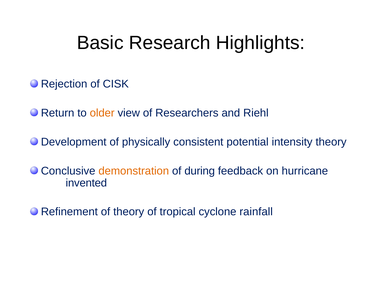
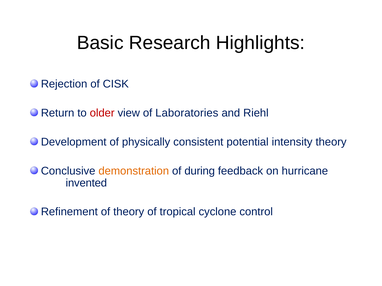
older colour: orange -> red
Researchers: Researchers -> Laboratories
rainfall: rainfall -> control
